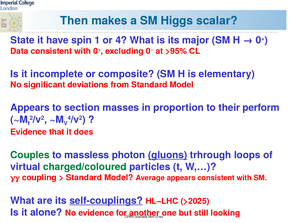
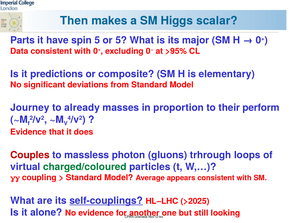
State: State -> Parts
spin 1: 1 -> 5
or 4: 4 -> 5
incomplete: incomplete -> predictions
Appears at (30, 108): Appears -> Journey
section: section -> already
Couples colour: green -> red
gluons underline: present -> none
